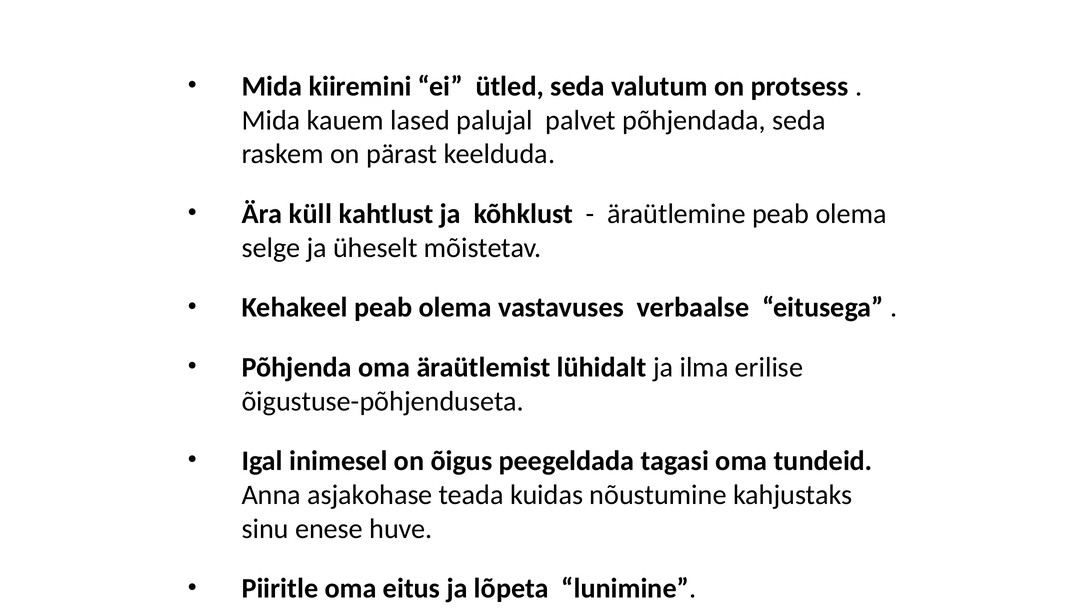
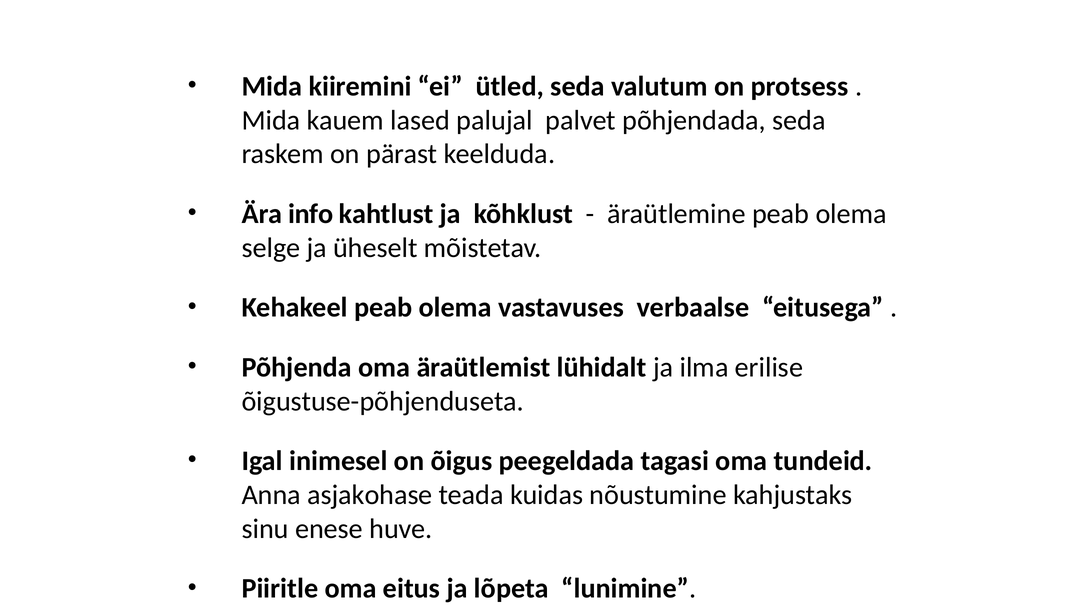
küll: küll -> info
